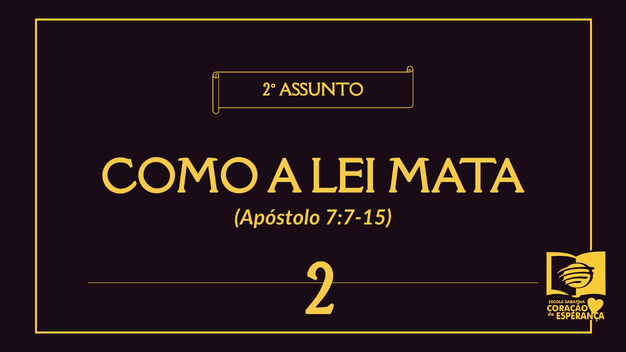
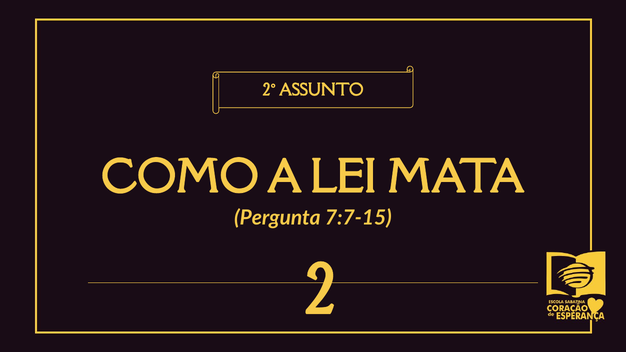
Apóstolo: Apóstolo -> Pergunta
